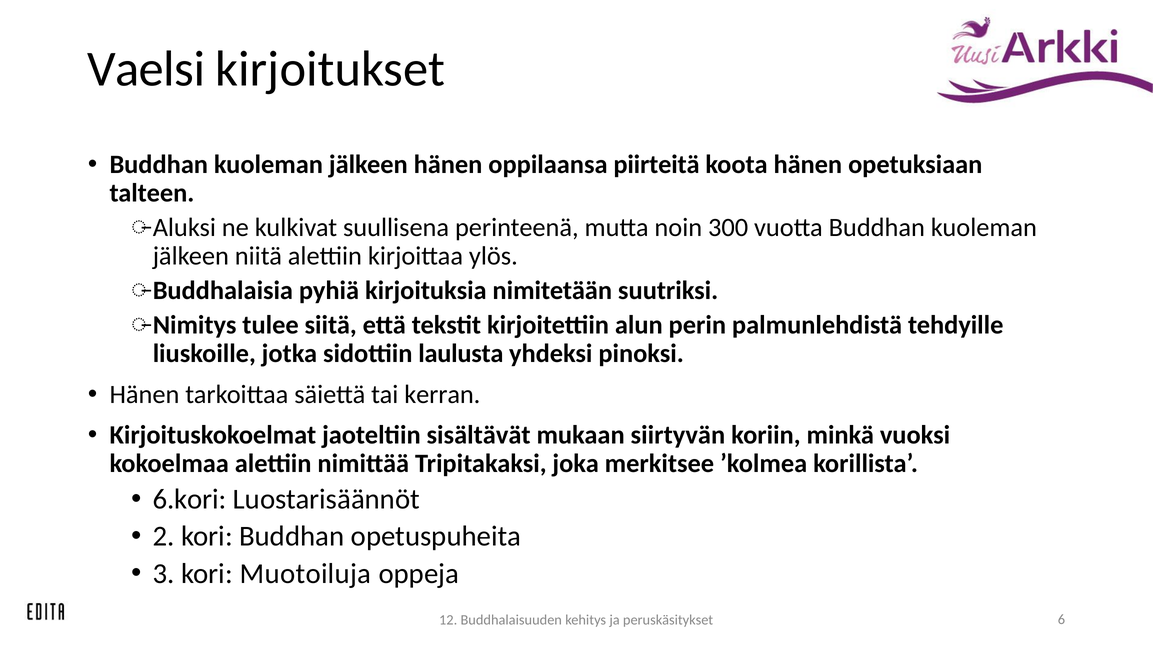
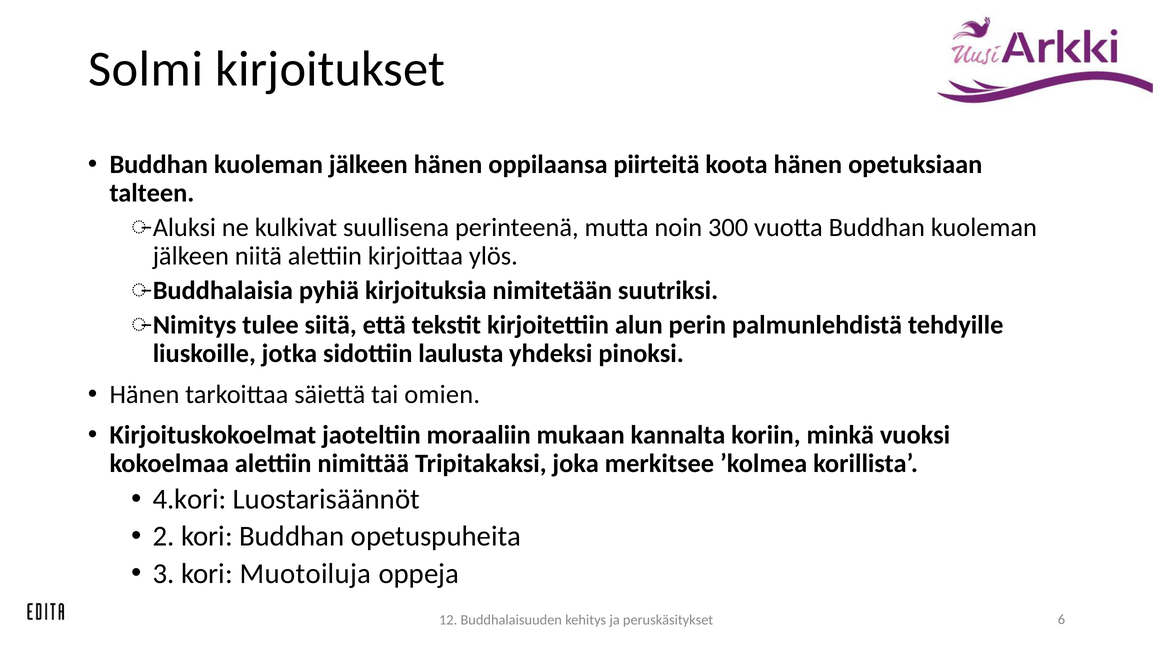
Vaelsi: Vaelsi -> Solmi
kerran: kerran -> omien
sisältävät: sisältävät -> moraaliin
siirtyvän: siirtyvän -> kannalta
6.kori: 6.kori -> 4.kori
